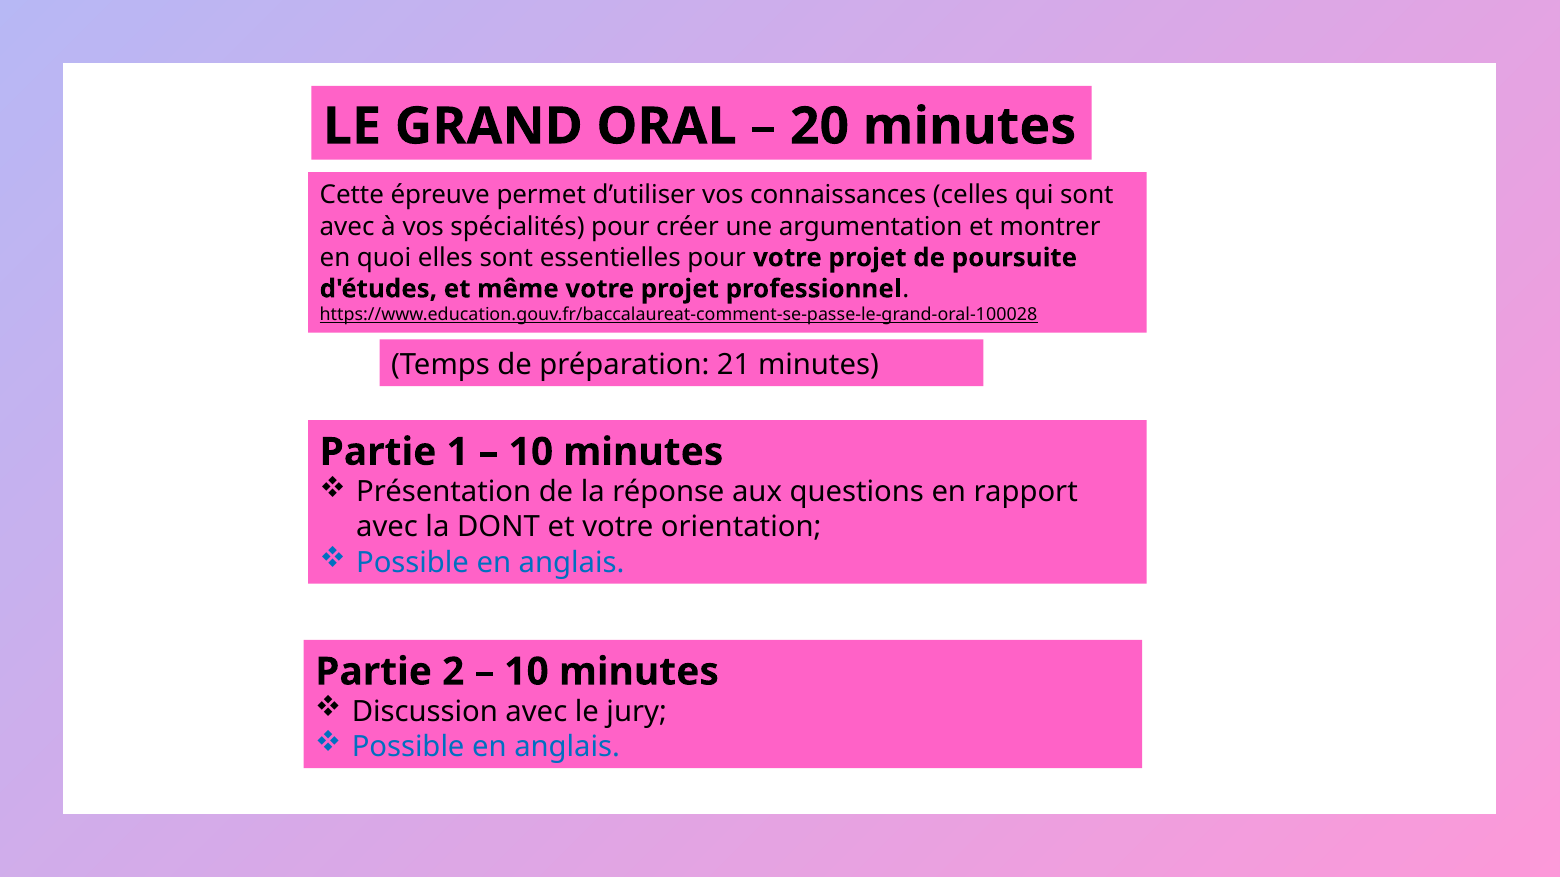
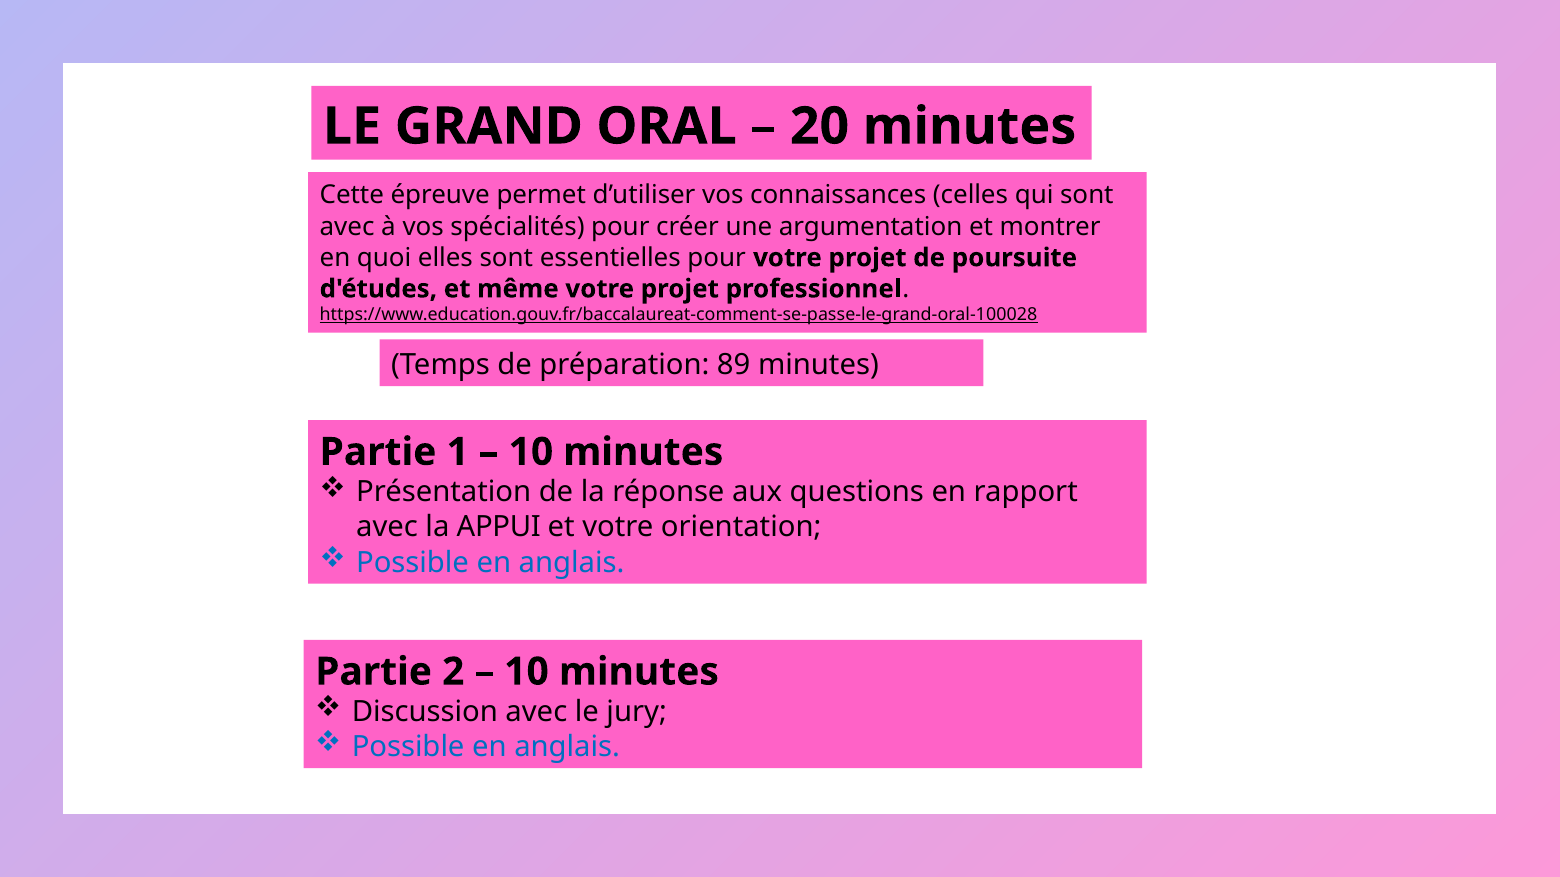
21: 21 -> 89
DONT: DONT -> APPUI
